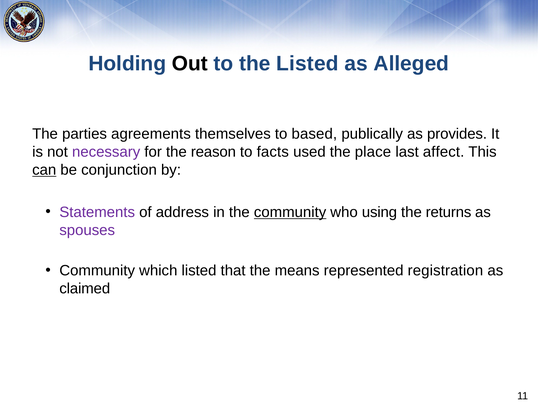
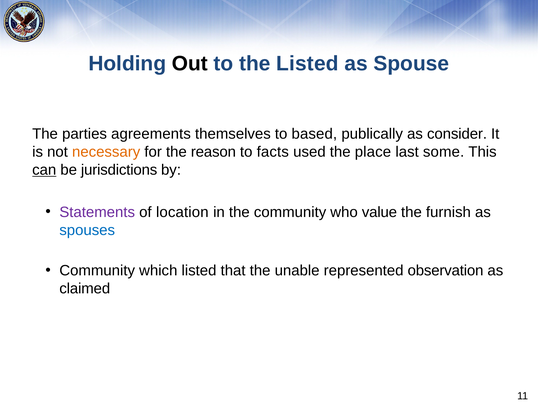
Alleged: Alleged -> Spouse
provides: provides -> consider
necessary colour: purple -> orange
affect: affect -> some
conjunction: conjunction -> jurisdictions
address: address -> location
community at (290, 212) underline: present -> none
using: using -> value
returns: returns -> furnish
spouses colour: purple -> blue
means: means -> unable
registration: registration -> observation
